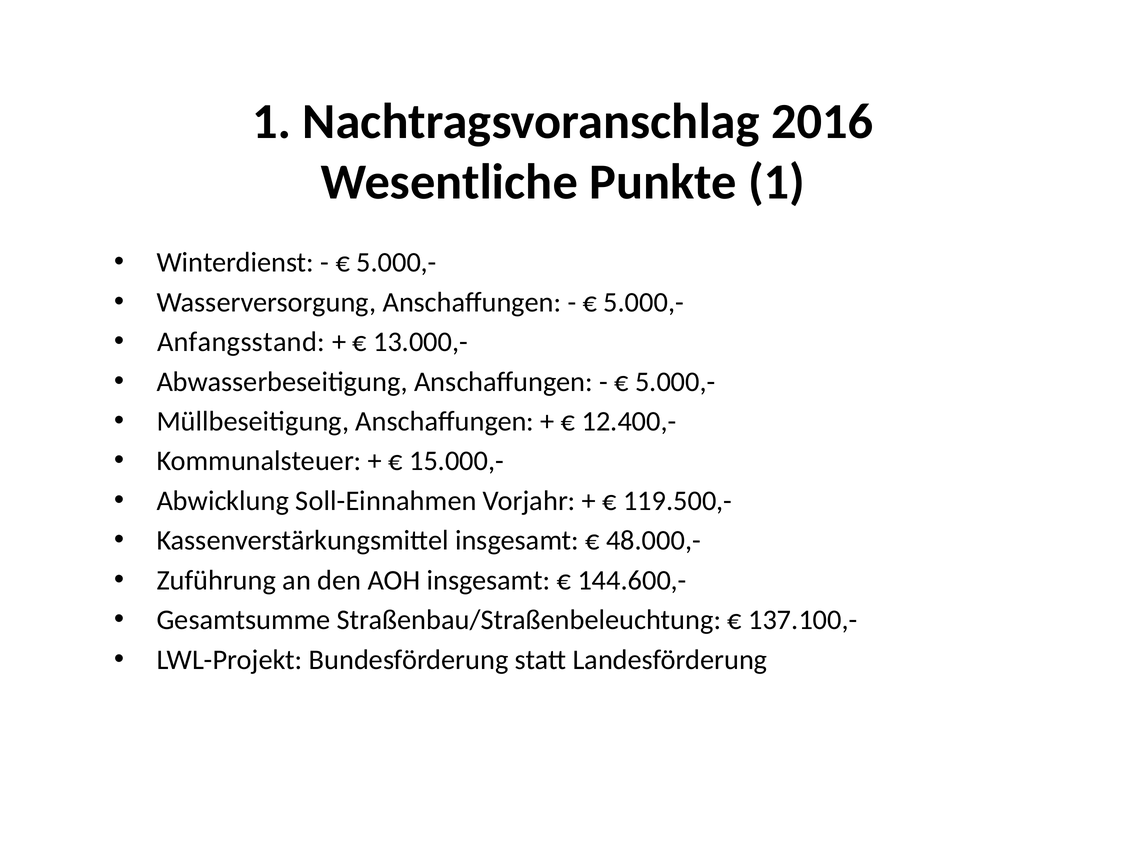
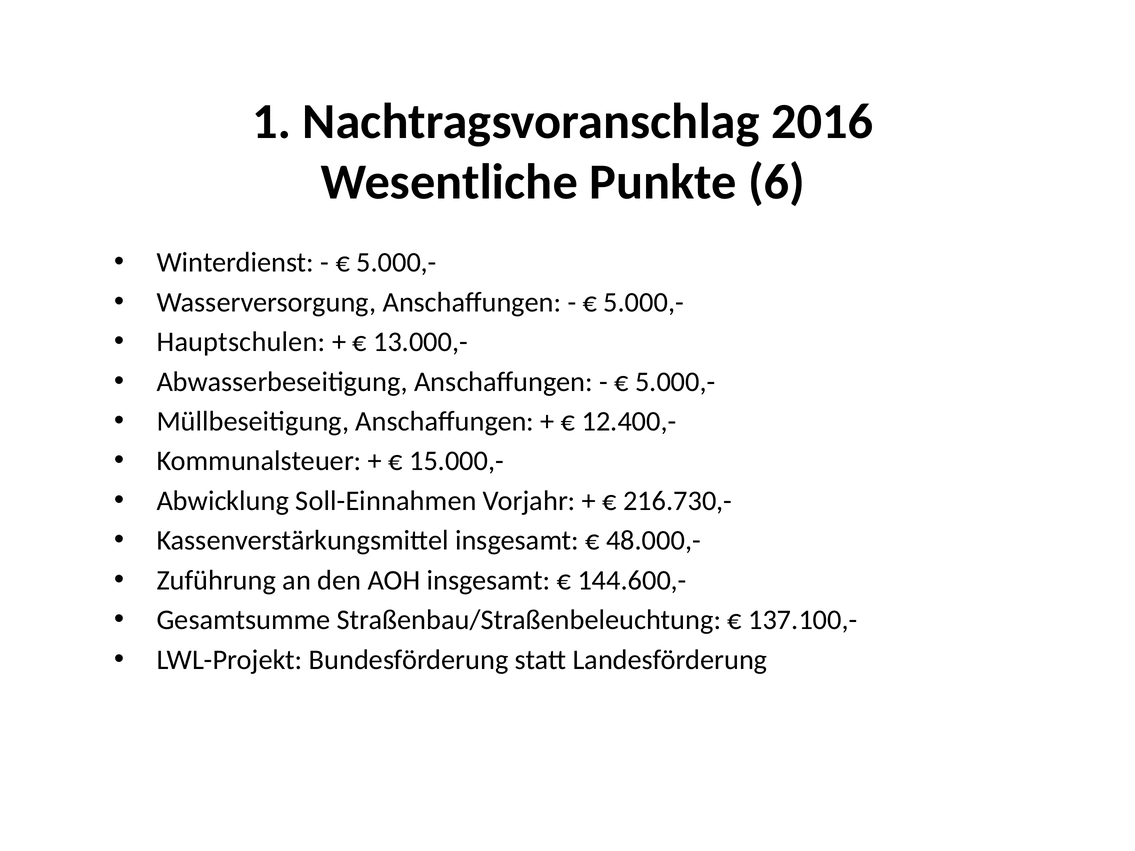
Punkte 1: 1 -> 6
Anfangsstand: Anfangsstand -> Hauptschulen
119.500,-: 119.500,- -> 216.730,-
